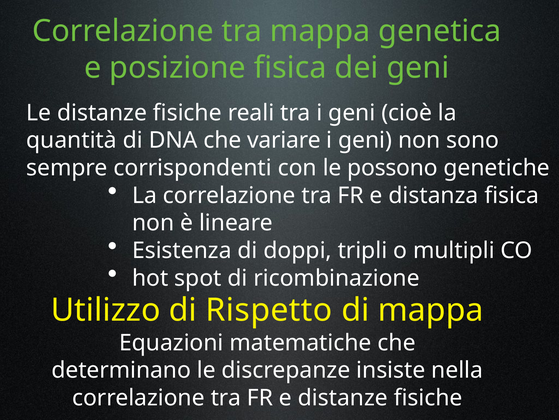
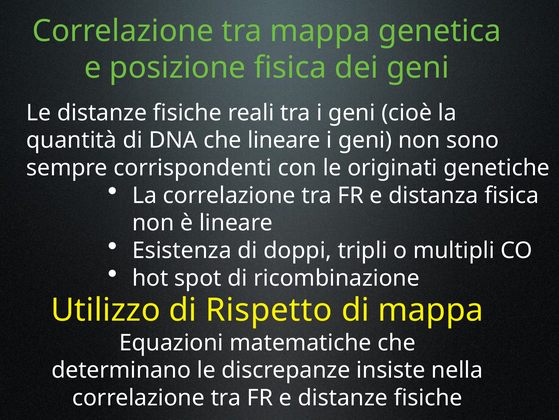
che variare: variare -> lineare
possono: possono -> originati
